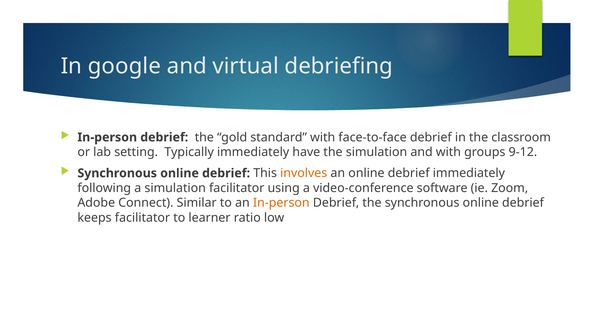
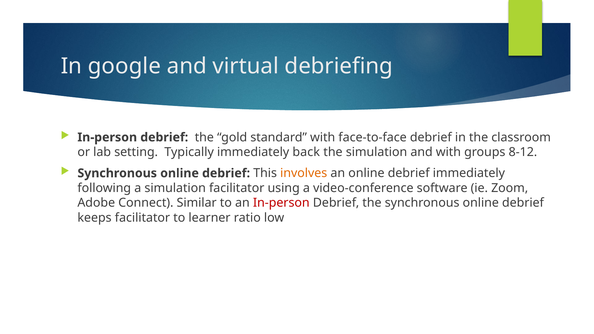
have: have -> back
9-12: 9-12 -> 8-12
In-person at (281, 203) colour: orange -> red
